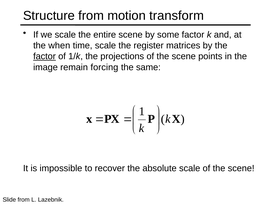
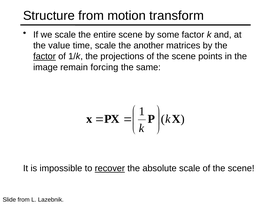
when: when -> value
register: register -> another
recover underline: none -> present
